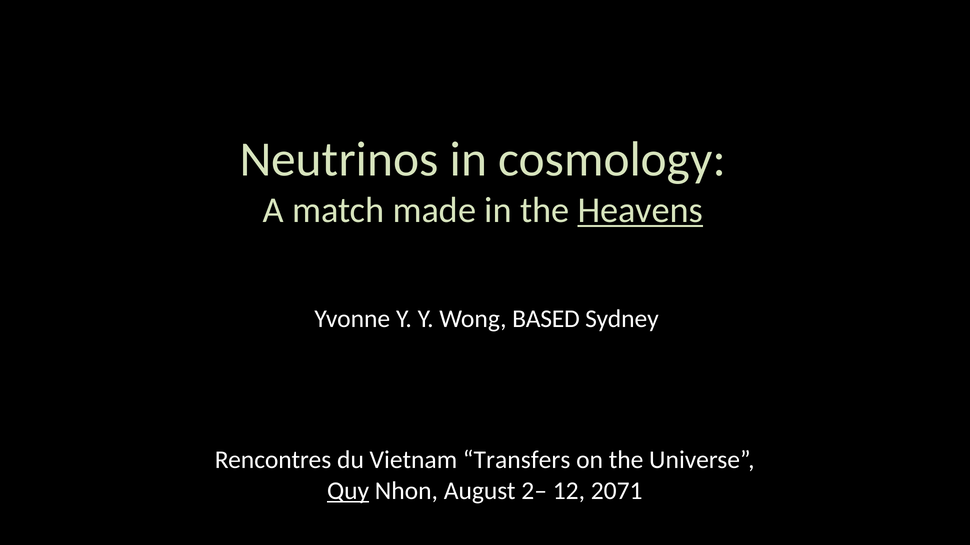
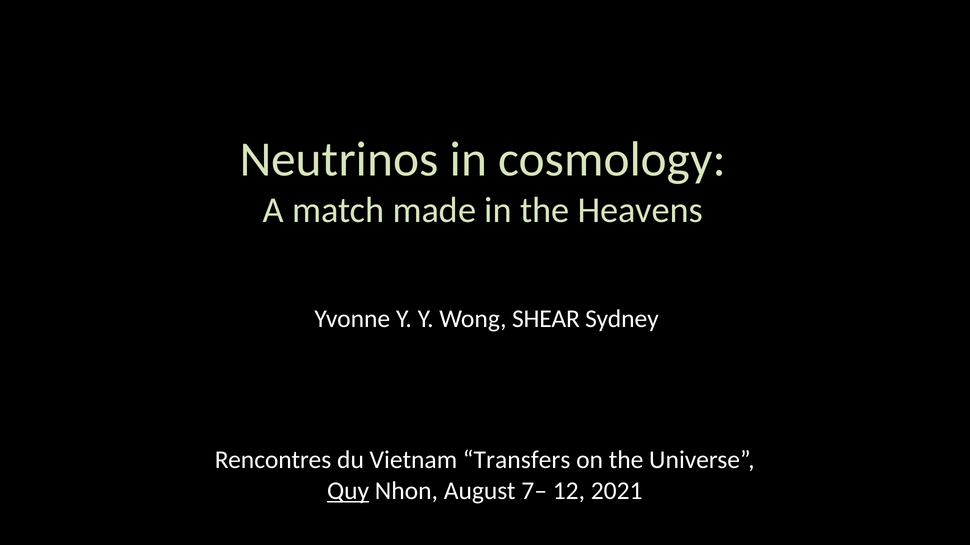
Heavens underline: present -> none
BASED: BASED -> SHEAR
2–: 2– -> 7–
2071: 2071 -> 2021
